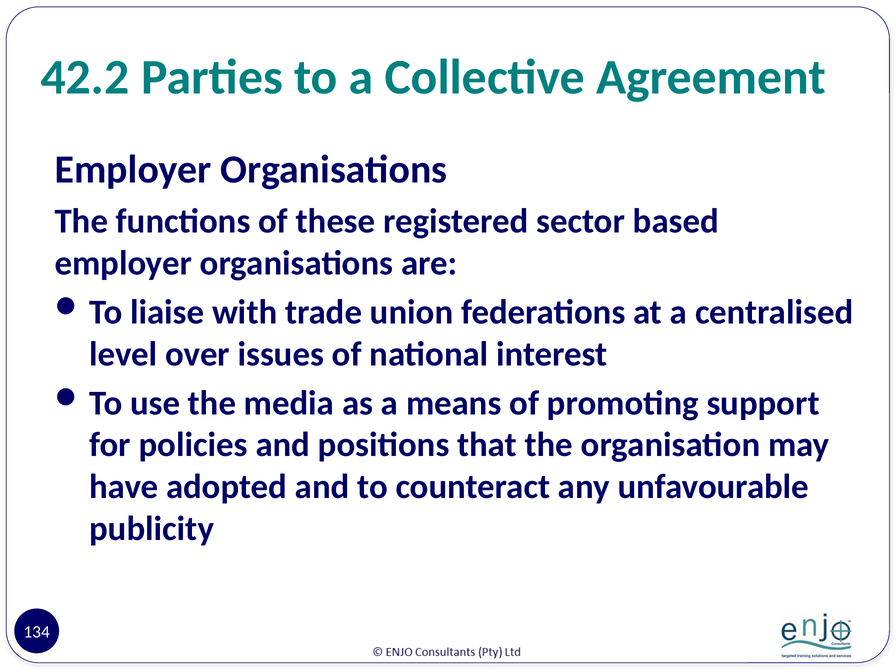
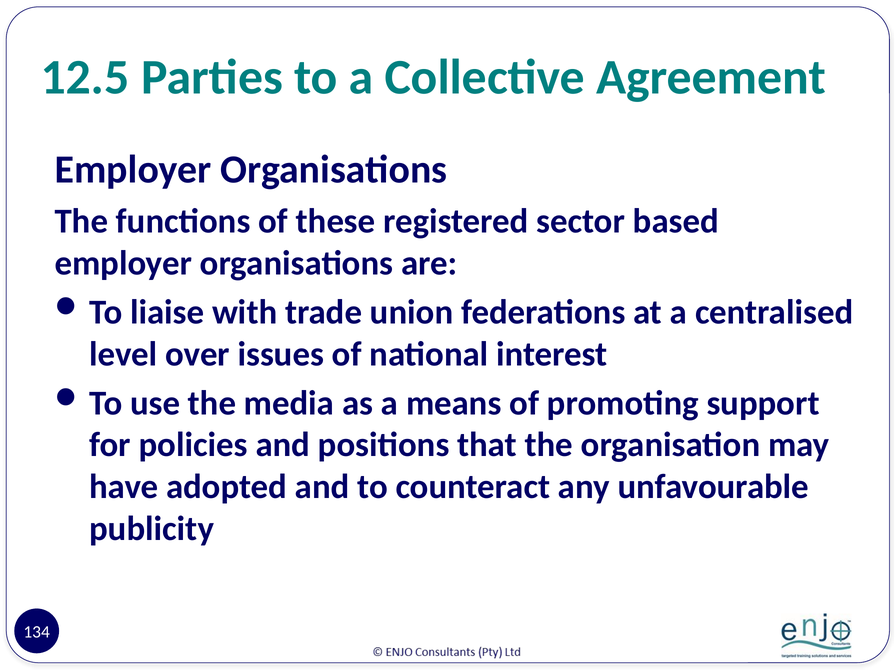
42.2: 42.2 -> 12.5
